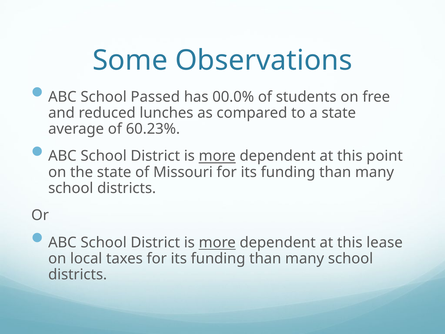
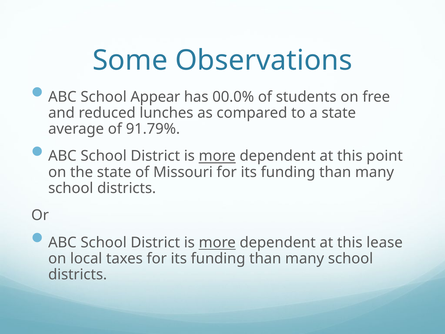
Passed: Passed -> Appear
60.23%: 60.23% -> 91.79%
